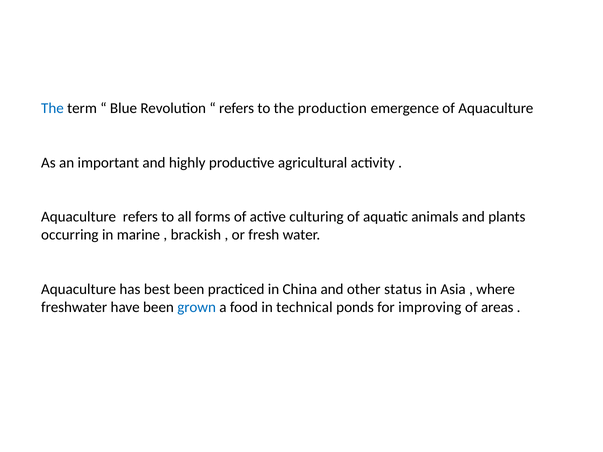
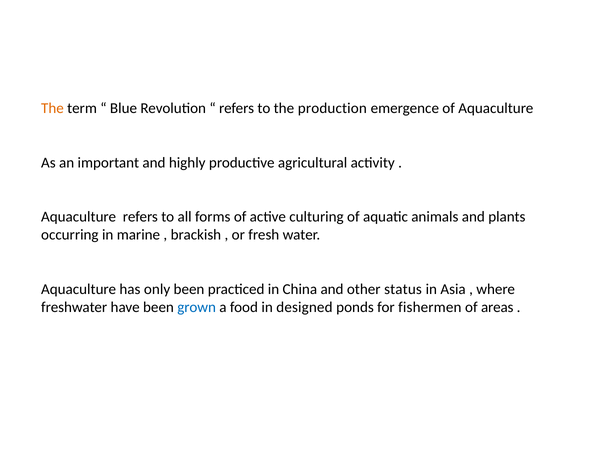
The at (52, 109) colour: blue -> orange
best: best -> only
technical: technical -> designed
improving: improving -> fishermen
